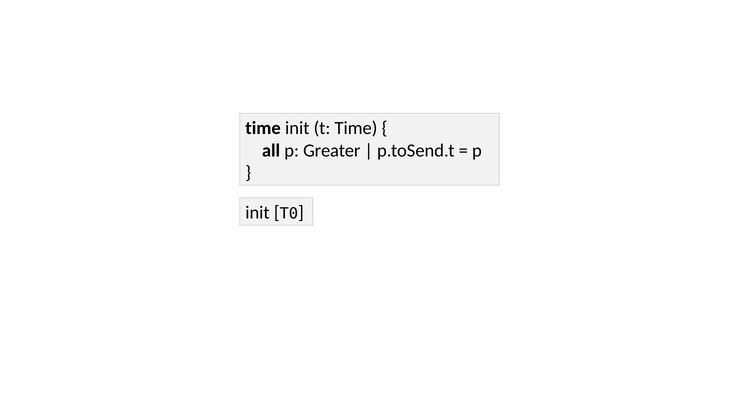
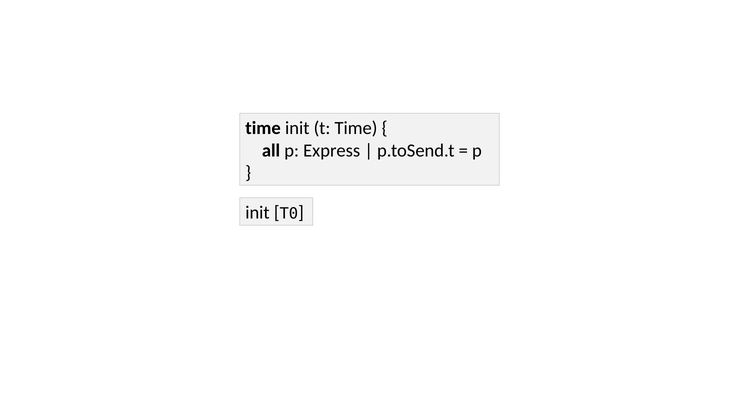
Greater: Greater -> Express
